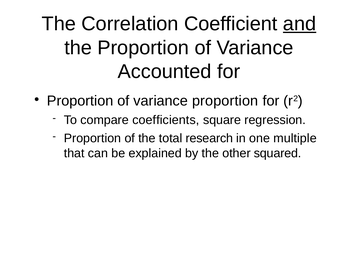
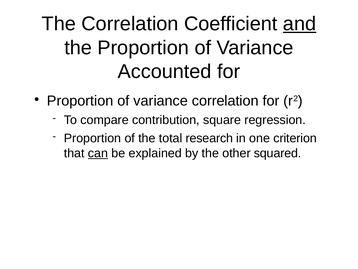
variance proportion: proportion -> correlation
coefficients: coefficients -> contribution
multiple: multiple -> criterion
can underline: none -> present
